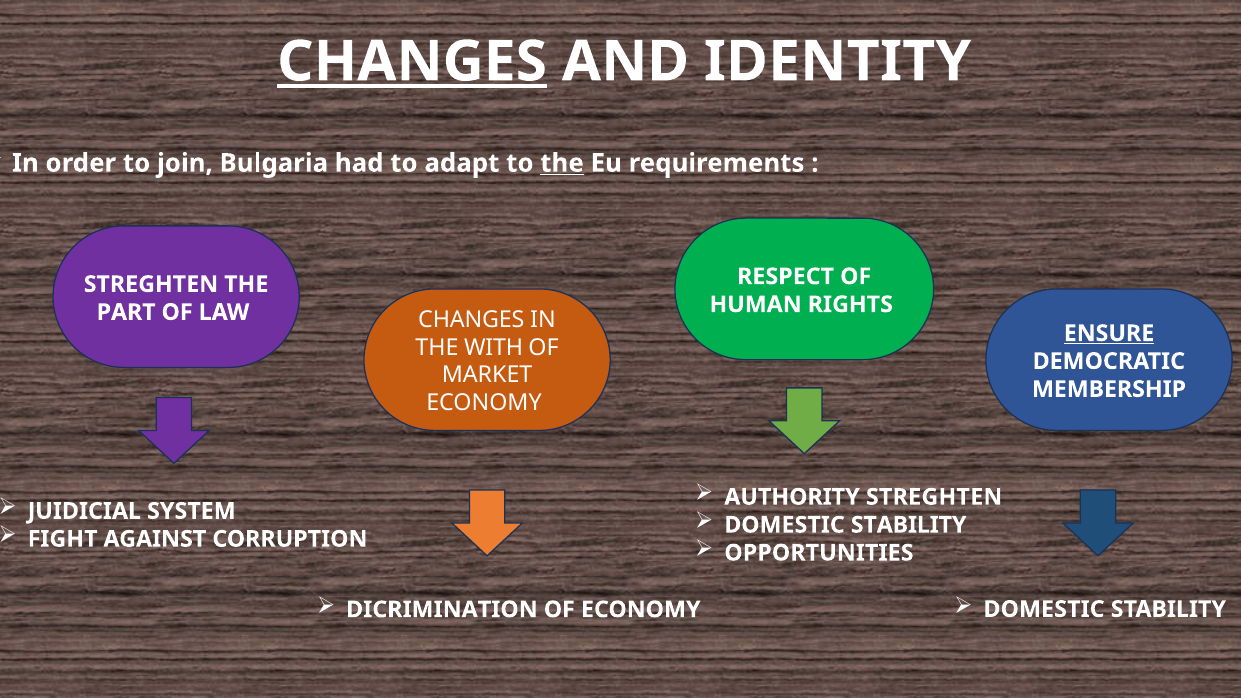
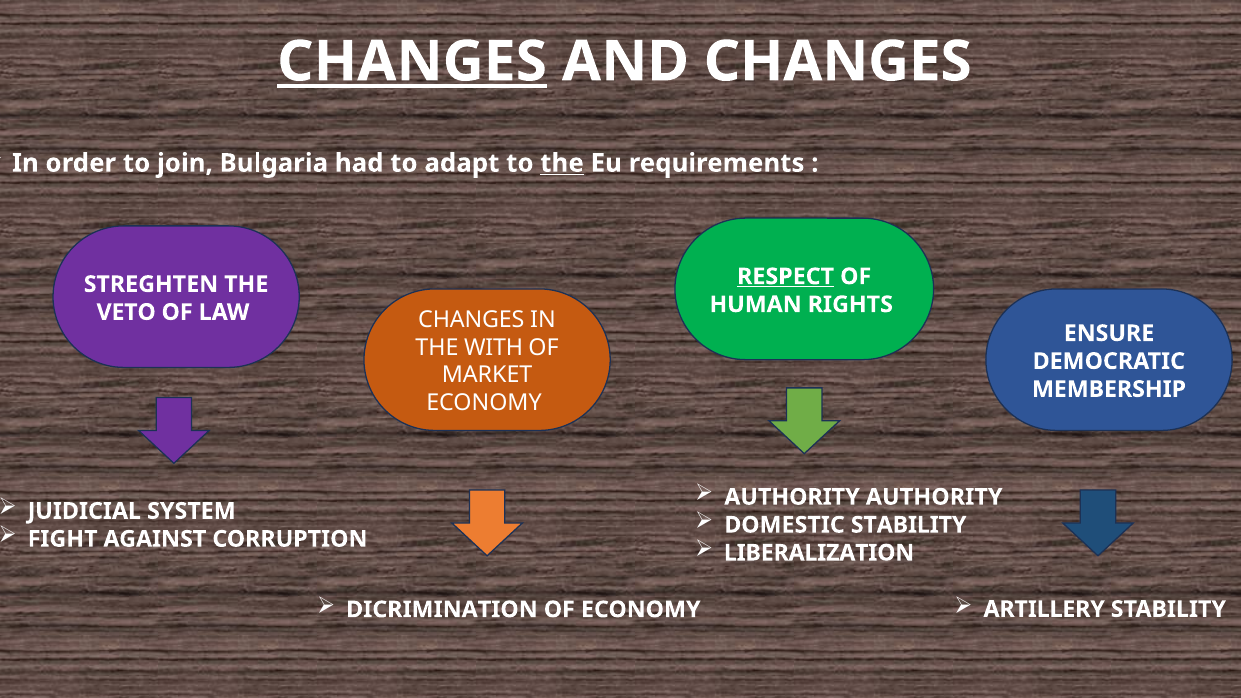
AND IDENTITY: IDENTITY -> CHANGES
RESPECT underline: none -> present
PART: PART -> VETO
ENSURE underline: present -> none
AUTHORITY STREGHTEN: STREGHTEN -> AUTHORITY
OPPORTUNITIES: OPPORTUNITIES -> LIBERALIZATION
DOMESTIC at (1044, 609): DOMESTIC -> ARTILLERY
